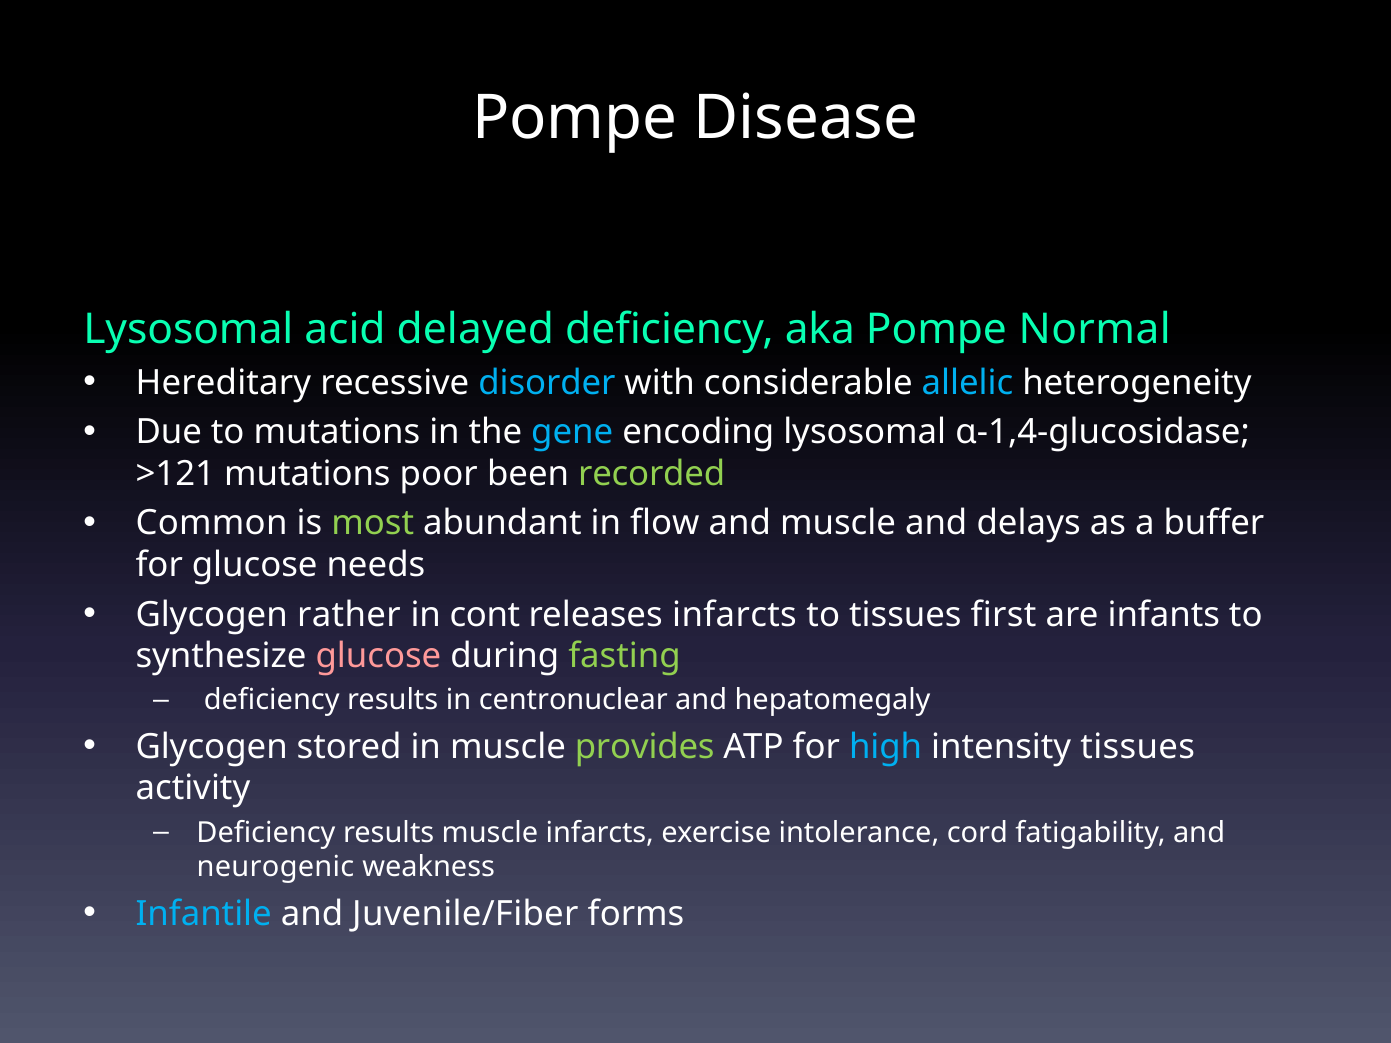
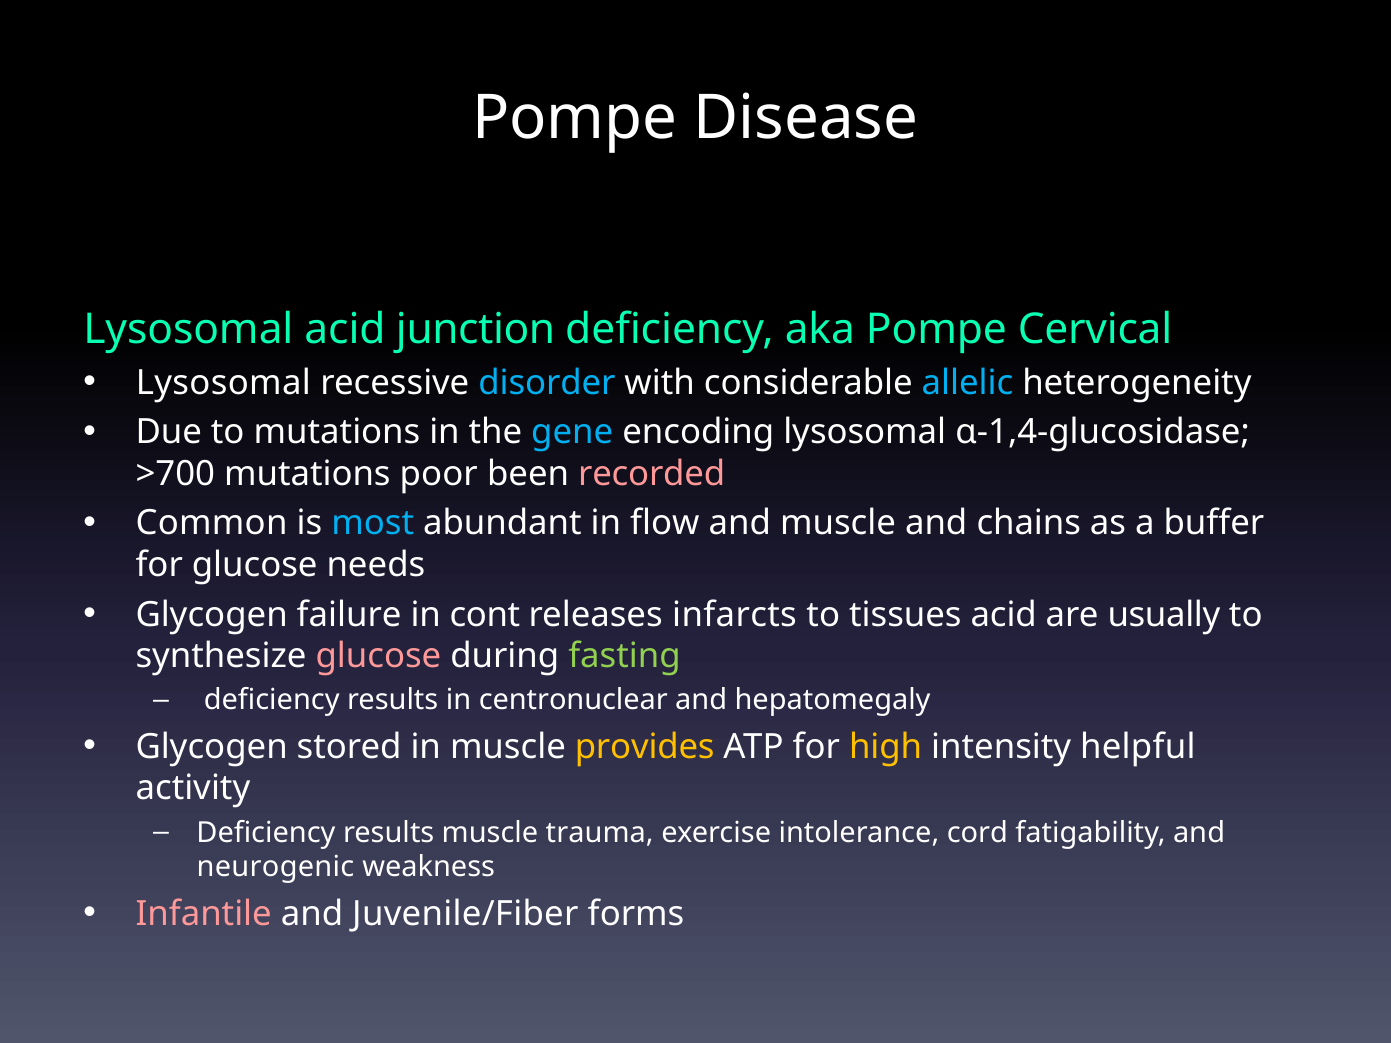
delayed: delayed -> junction
Normal: Normal -> Cervical
Hereditary at (223, 383): Hereditary -> Lysosomal
>121: >121 -> >700
recorded colour: light green -> pink
most colour: light green -> light blue
delays: delays -> chains
rather: rather -> failure
tissues first: first -> acid
infants: infants -> usually
provides colour: light green -> yellow
high colour: light blue -> yellow
intensity tissues: tissues -> helpful
muscle infarcts: infarcts -> trauma
Infantile colour: light blue -> pink
